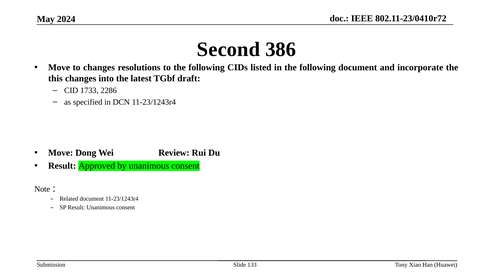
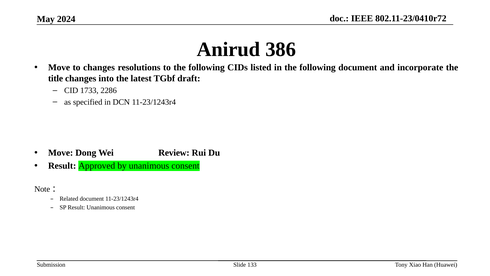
Second: Second -> Anirud
this: this -> title
